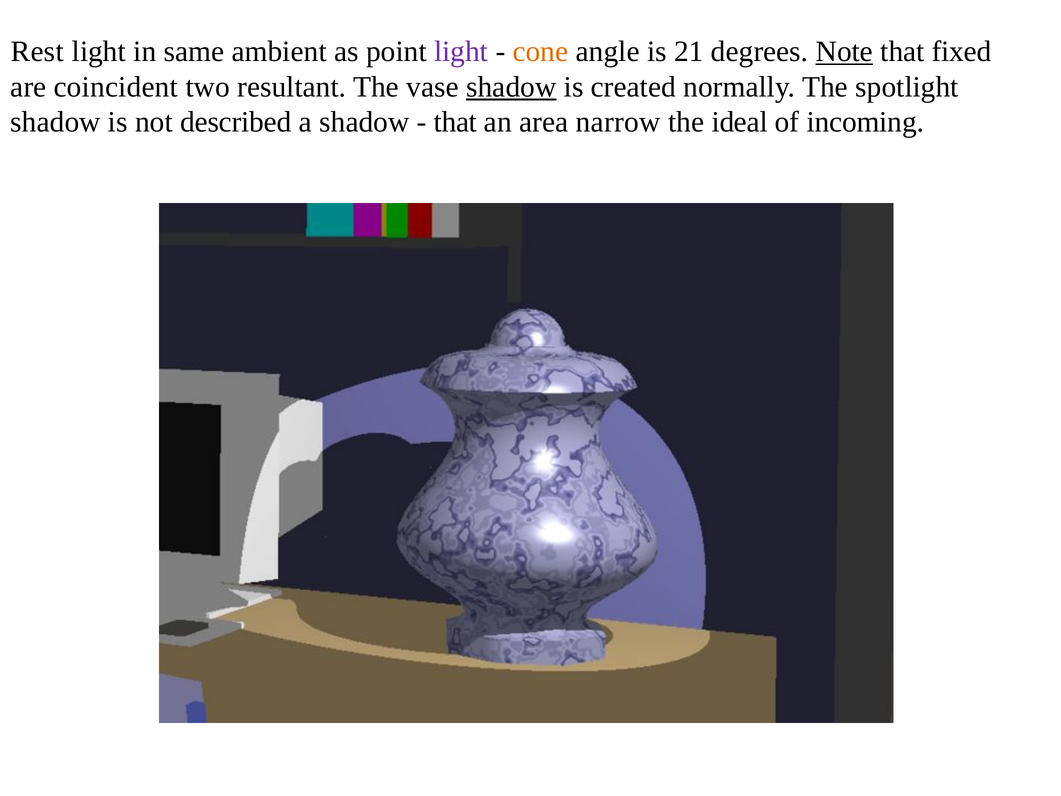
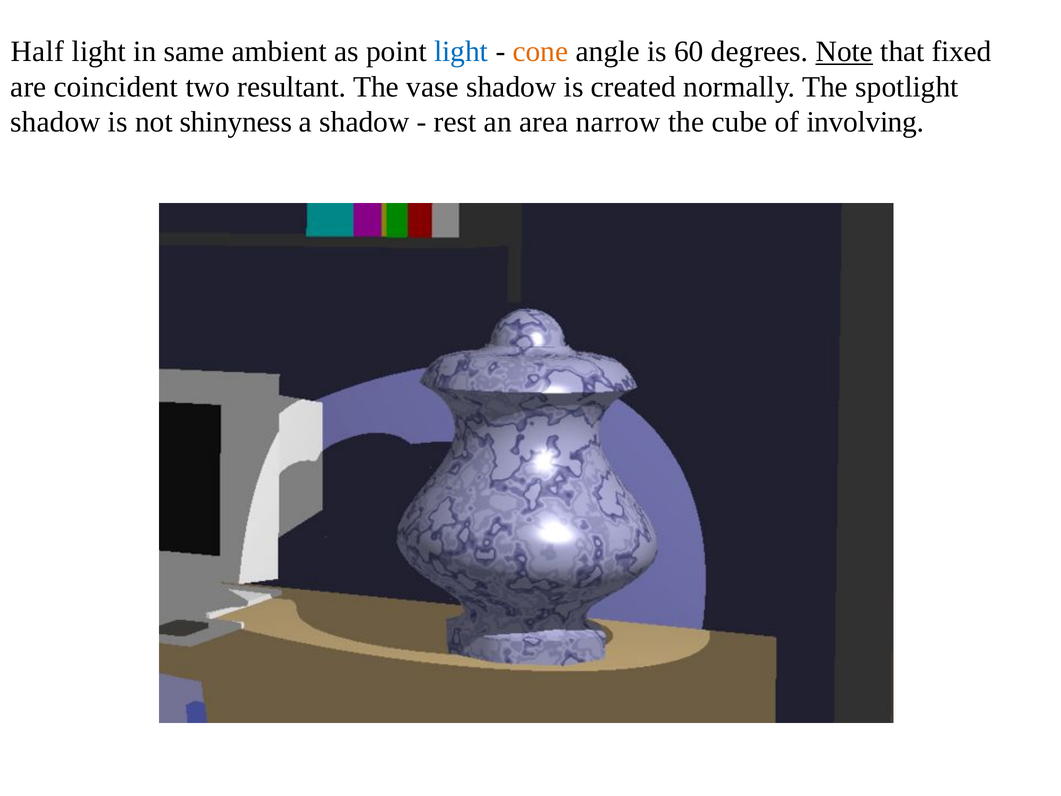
Rest: Rest -> Half
light at (461, 51) colour: purple -> blue
21: 21 -> 60
shadow at (511, 87) underline: present -> none
described: described -> shinyness
that at (455, 122): that -> rest
ideal: ideal -> cube
incoming: incoming -> involving
